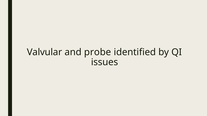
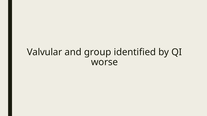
probe: probe -> group
issues: issues -> worse
